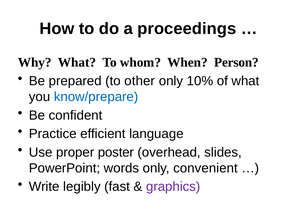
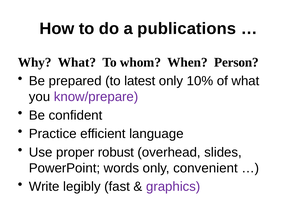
proceedings: proceedings -> publications
other: other -> latest
know/prepare colour: blue -> purple
poster: poster -> robust
